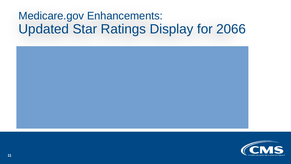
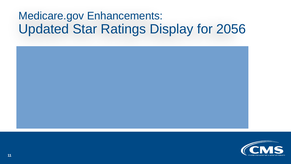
2066: 2066 -> 2056
